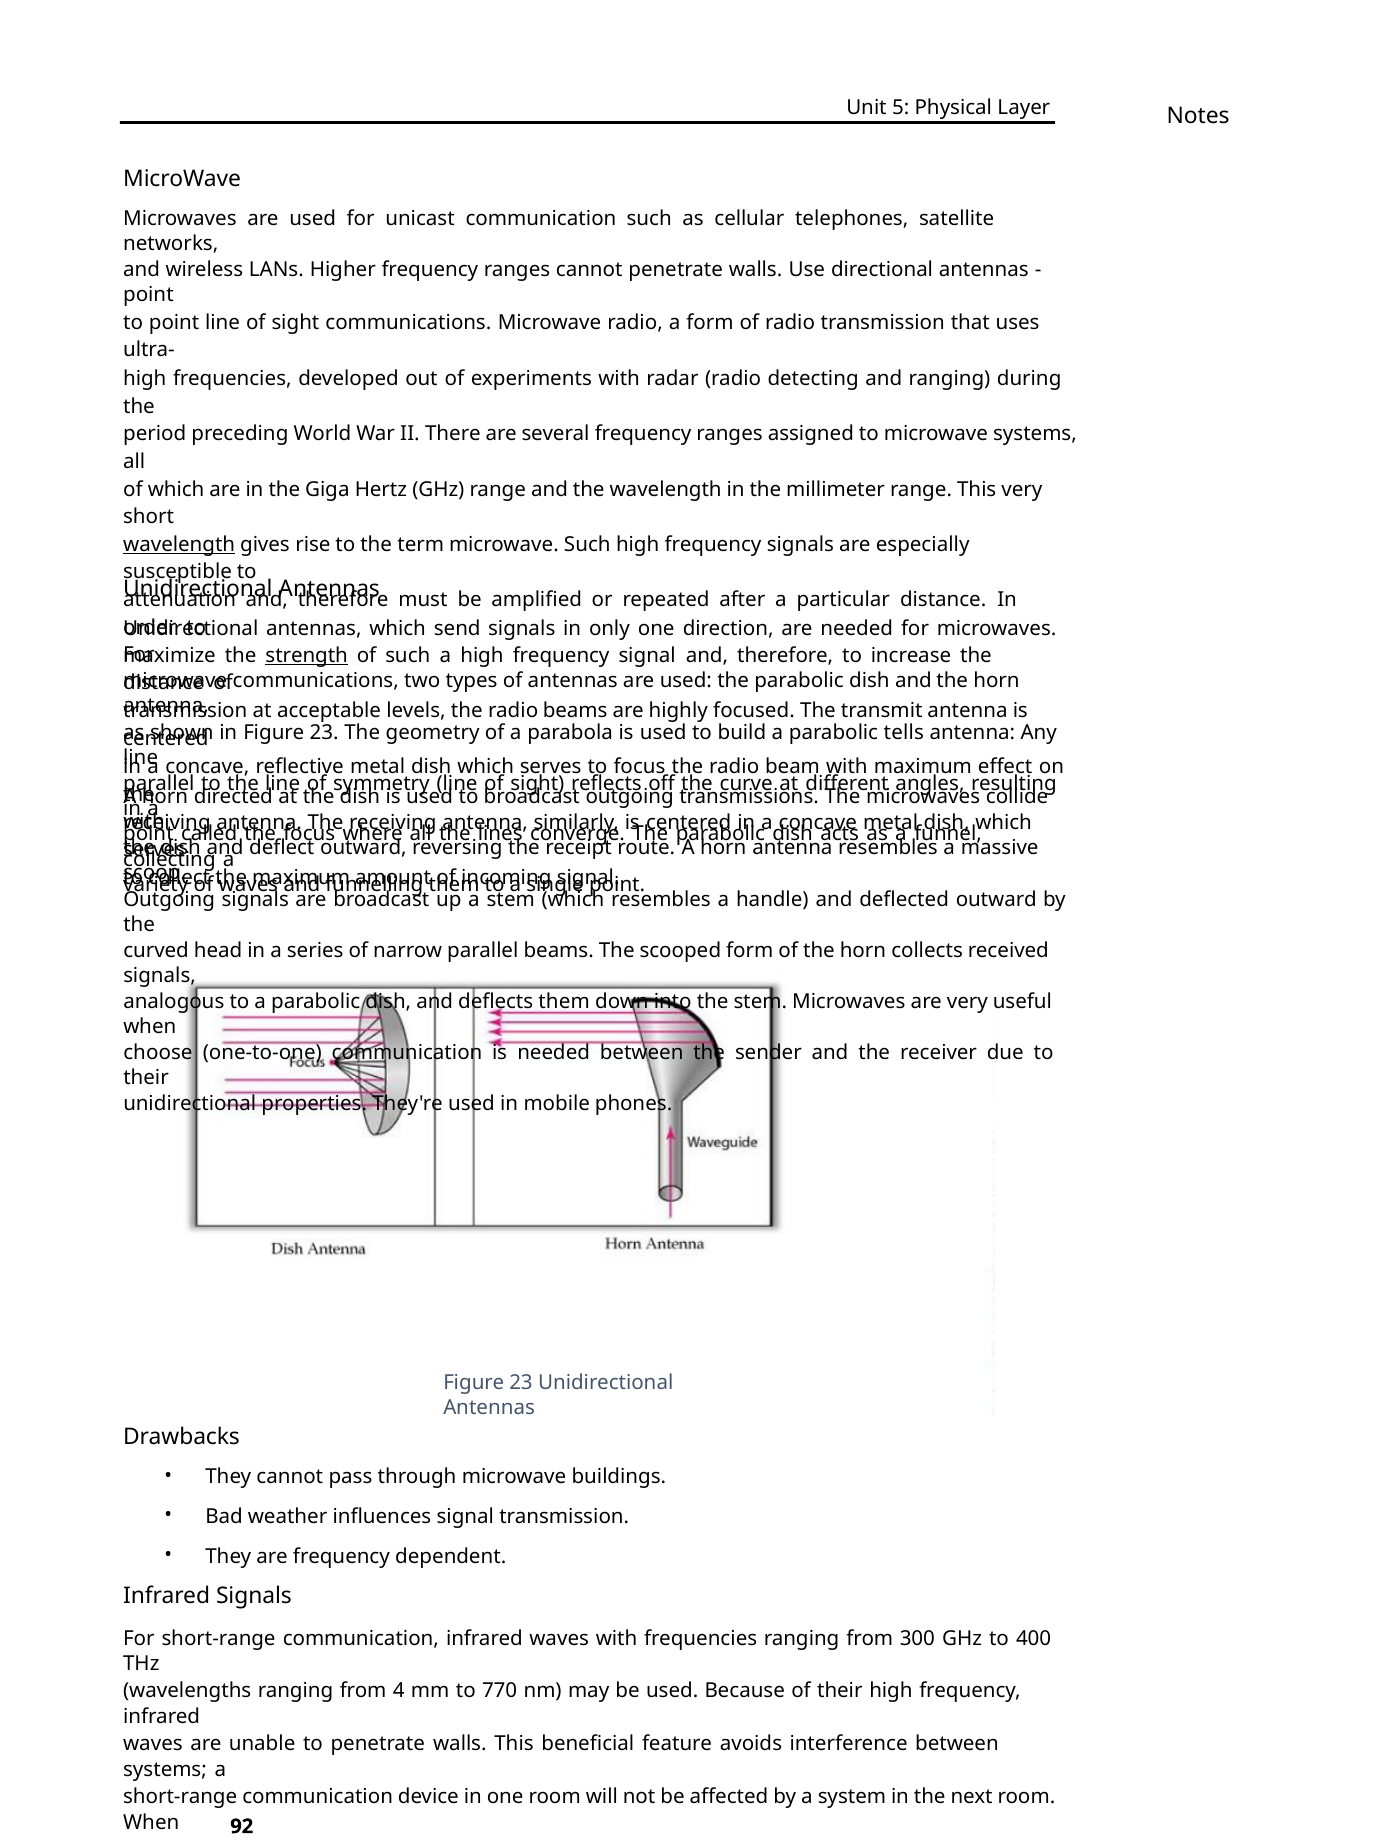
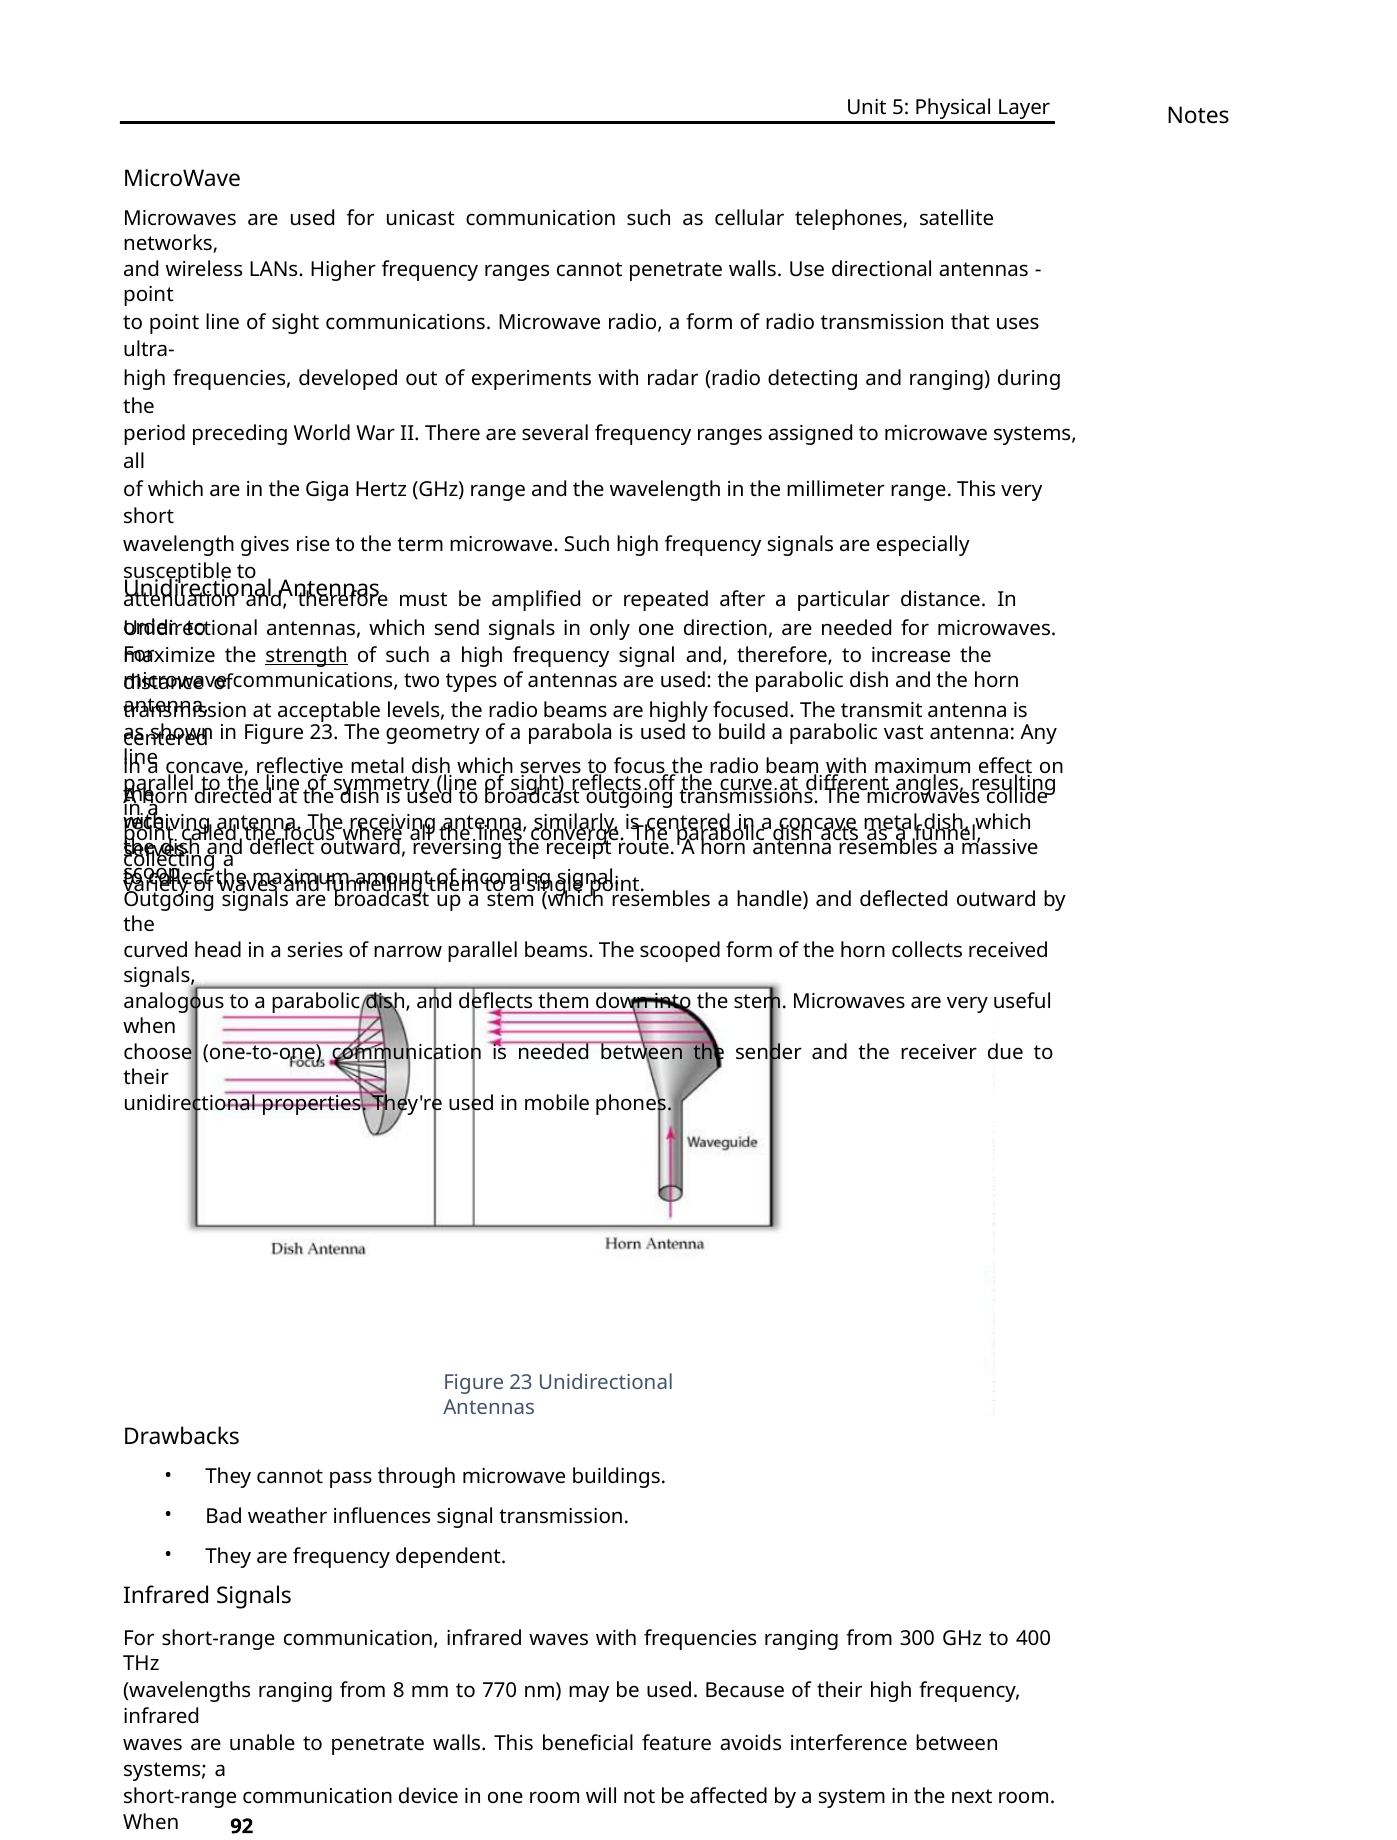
wavelength at (179, 545) underline: present -> none
tells: tells -> vast
4: 4 -> 8
